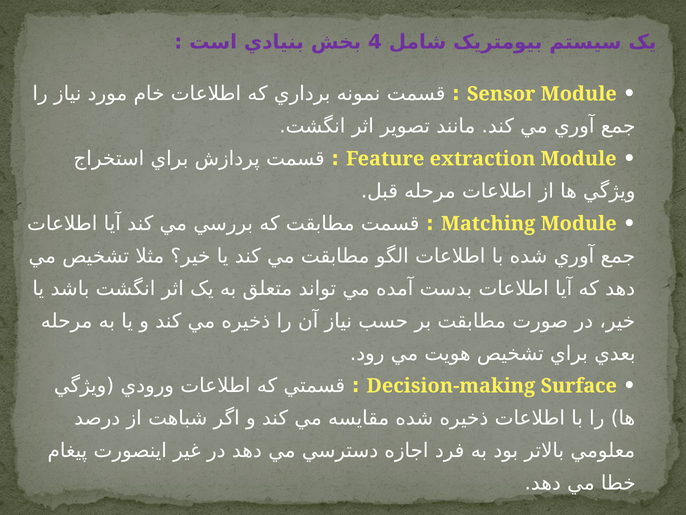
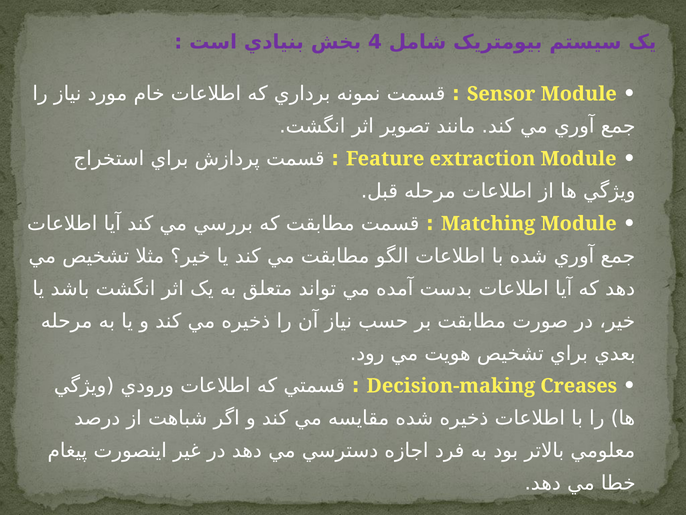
Surface: Surface -> Creases
